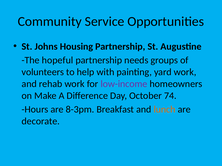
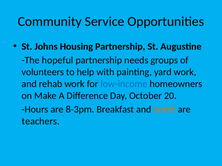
low-income colour: purple -> blue
74: 74 -> 20
decorate: decorate -> teachers
